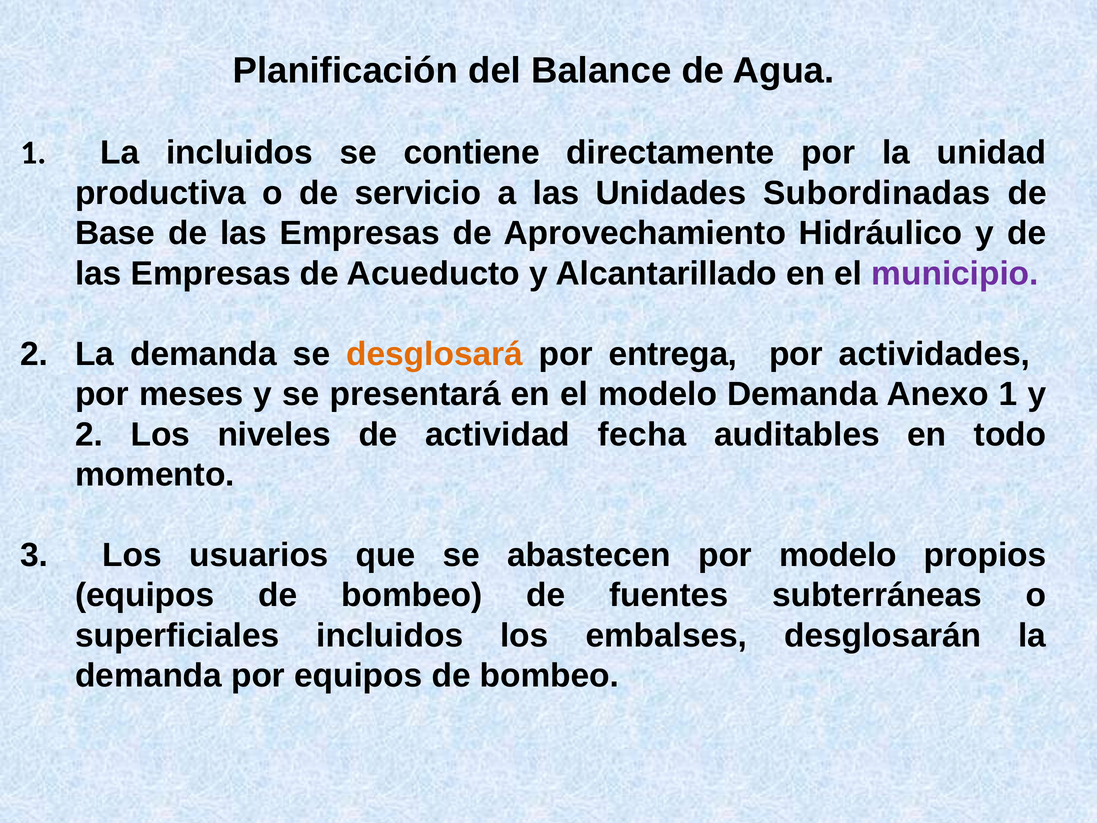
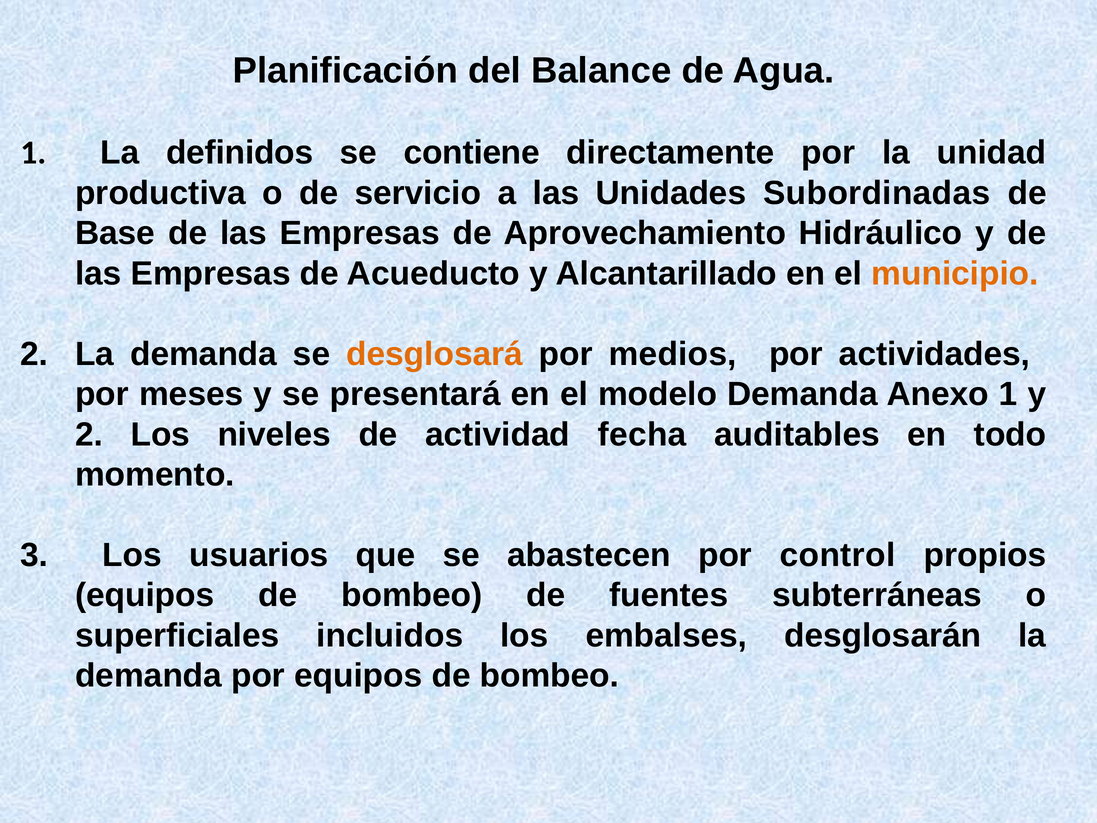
La incluidos: incluidos -> definidos
municipio colour: purple -> orange
entrega: entrega -> medios
por modelo: modelo -> control
